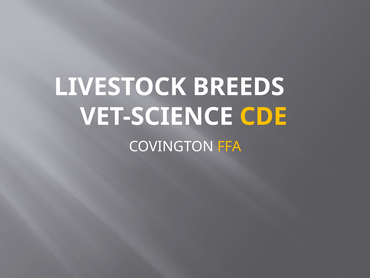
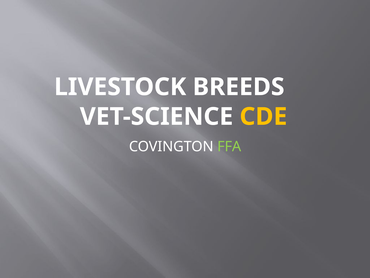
FFA colour: yellow -> light green
